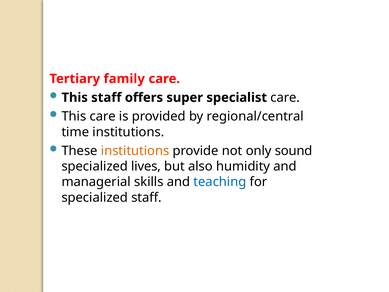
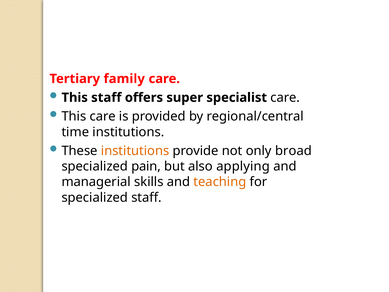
sound: sound -> broad
lives: lives -> pain
humidity: humidity -> applying
teaching colour: blue -> orange
